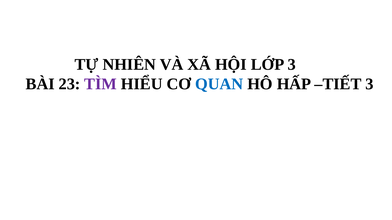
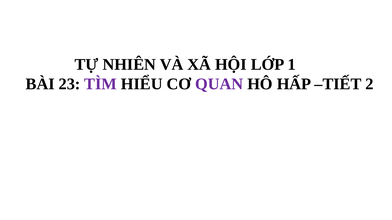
LỚP 3: 3 -> 1
QUAN colour: blue -> purple
TIẾT 3: 3 -> 2
